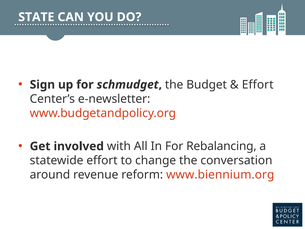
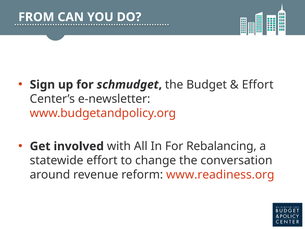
STATE: STATE -> FROM
www.biennium.org: www.biennium.org -> www.readiness.org
